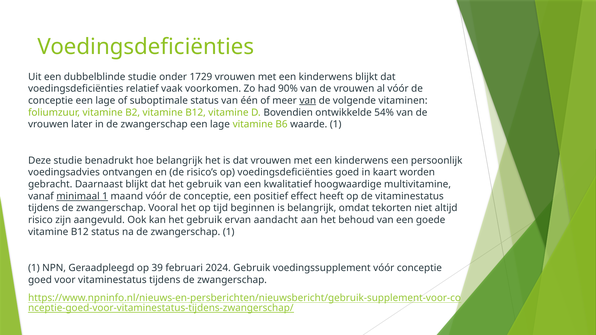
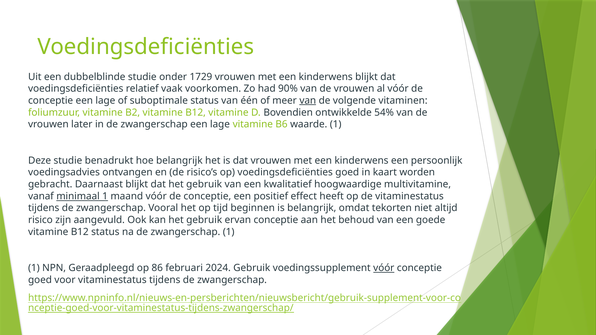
ervan aandacht: aandacht -> conceptie
39: 39 -> 86
vóór at (384, 268) underline: none -> present
